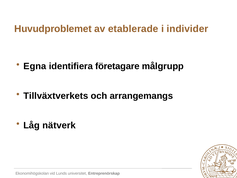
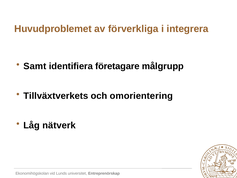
etablerade: etablerade -> förverkliga
individer: individer -> integrera
Egna: Egna -> Samt
arrangemangs: arrangemangs -> omorientering
